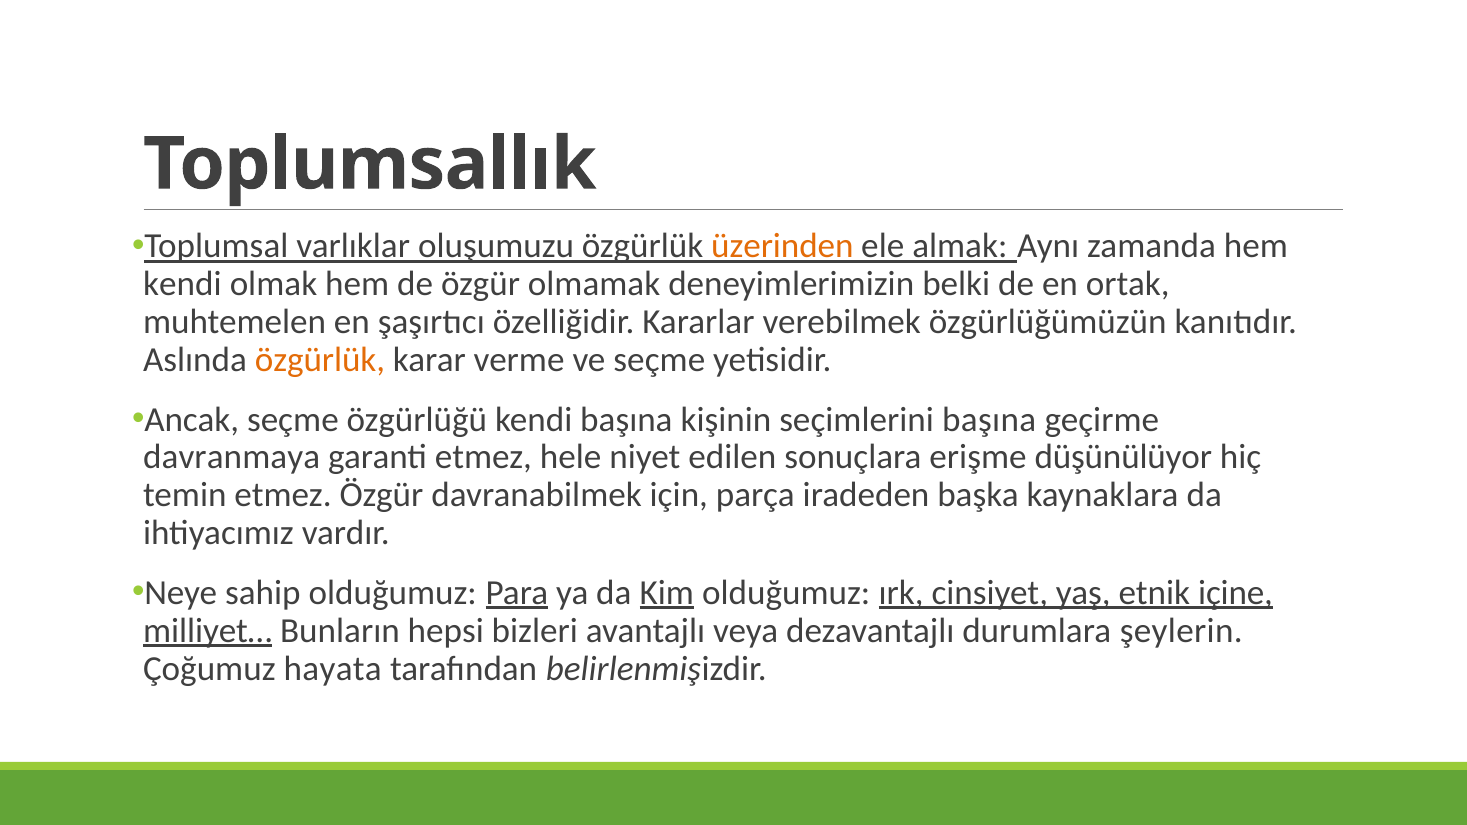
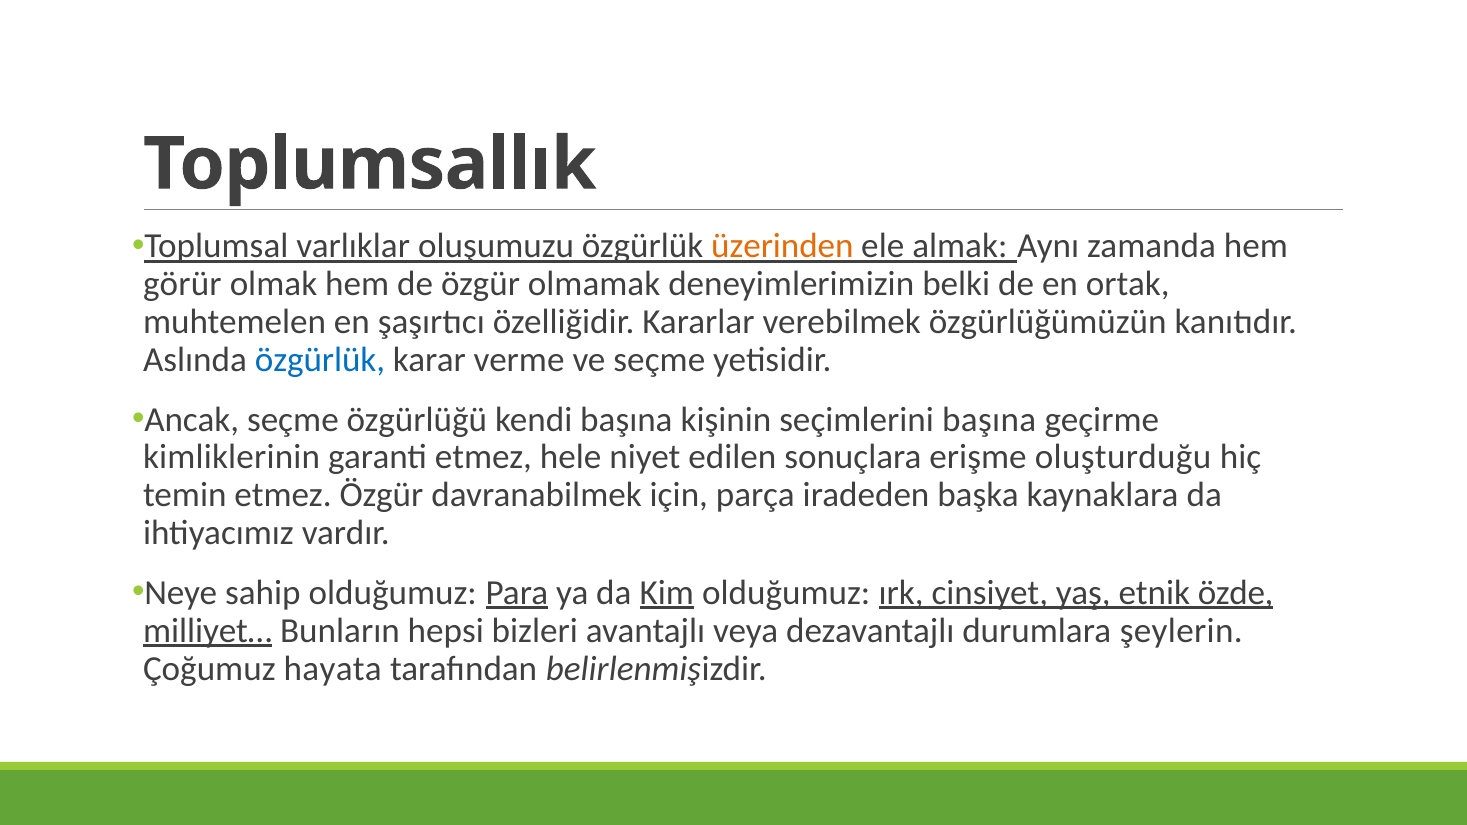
kendi at (182, 284): kendi -> görür
özgürlük at (320, 360) colour: orange -> blue
davranmaya: davranmaya -> kimliklerinin
düşünülüyor: düşünülüyor -> oluşturduğu
içine: içine -> özde
